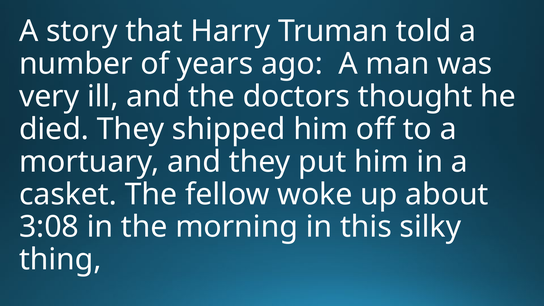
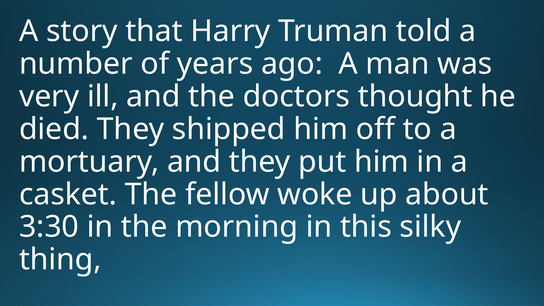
3:08: 3:08 -> 3:30
